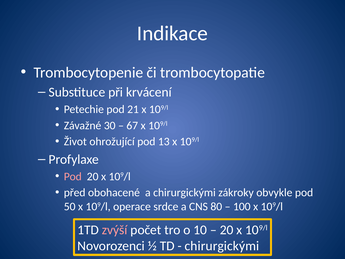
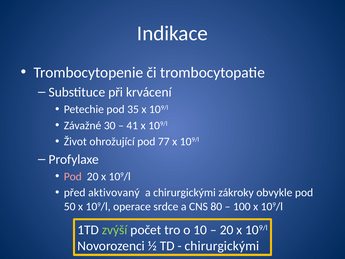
21: 21 -> 35
67: 67 -> 41
13: 13 -> 77
obohacené: obohacené -> aktivovaný
zvýší colour: pink -> light green
